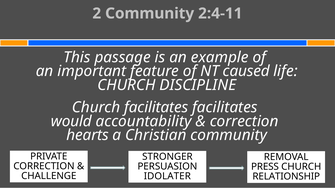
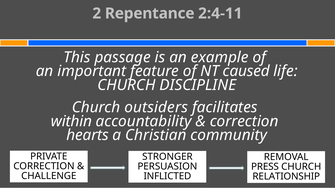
2 Community: Community -> Repentance
Church facilitates: facilitates -> outsiders
would: would -> within
IDOLATER: IDOLATER -> INFLICTED
